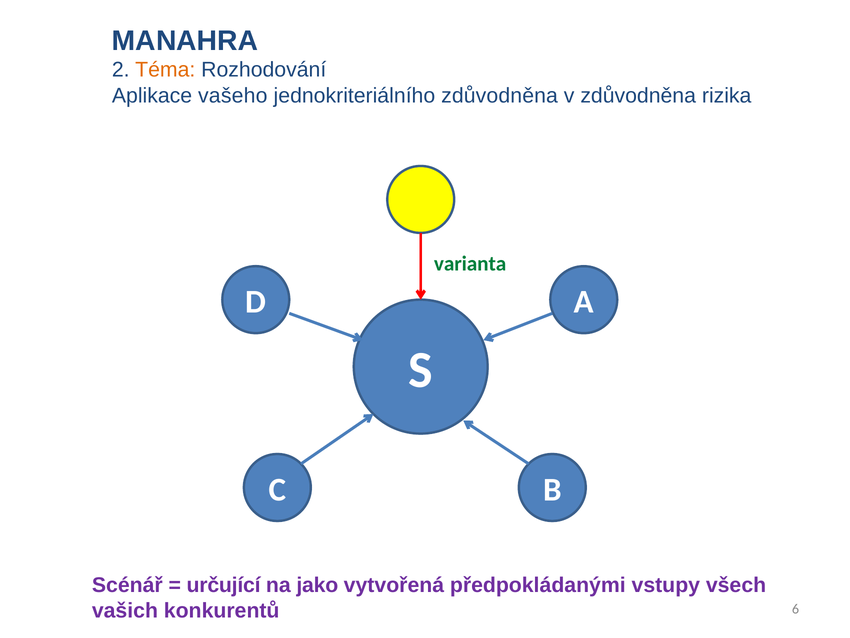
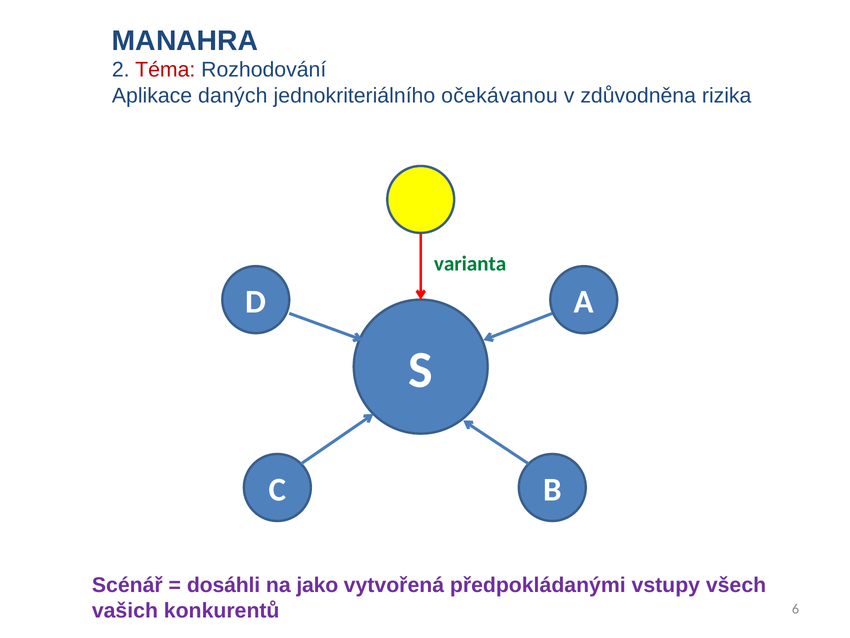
Téma colour: orange -> red
vašeho: vašeho -> daných
jednokriteriálního zdůvodněna: zdůvodněna -> očekávanou
určující: určující -> dosáhli
